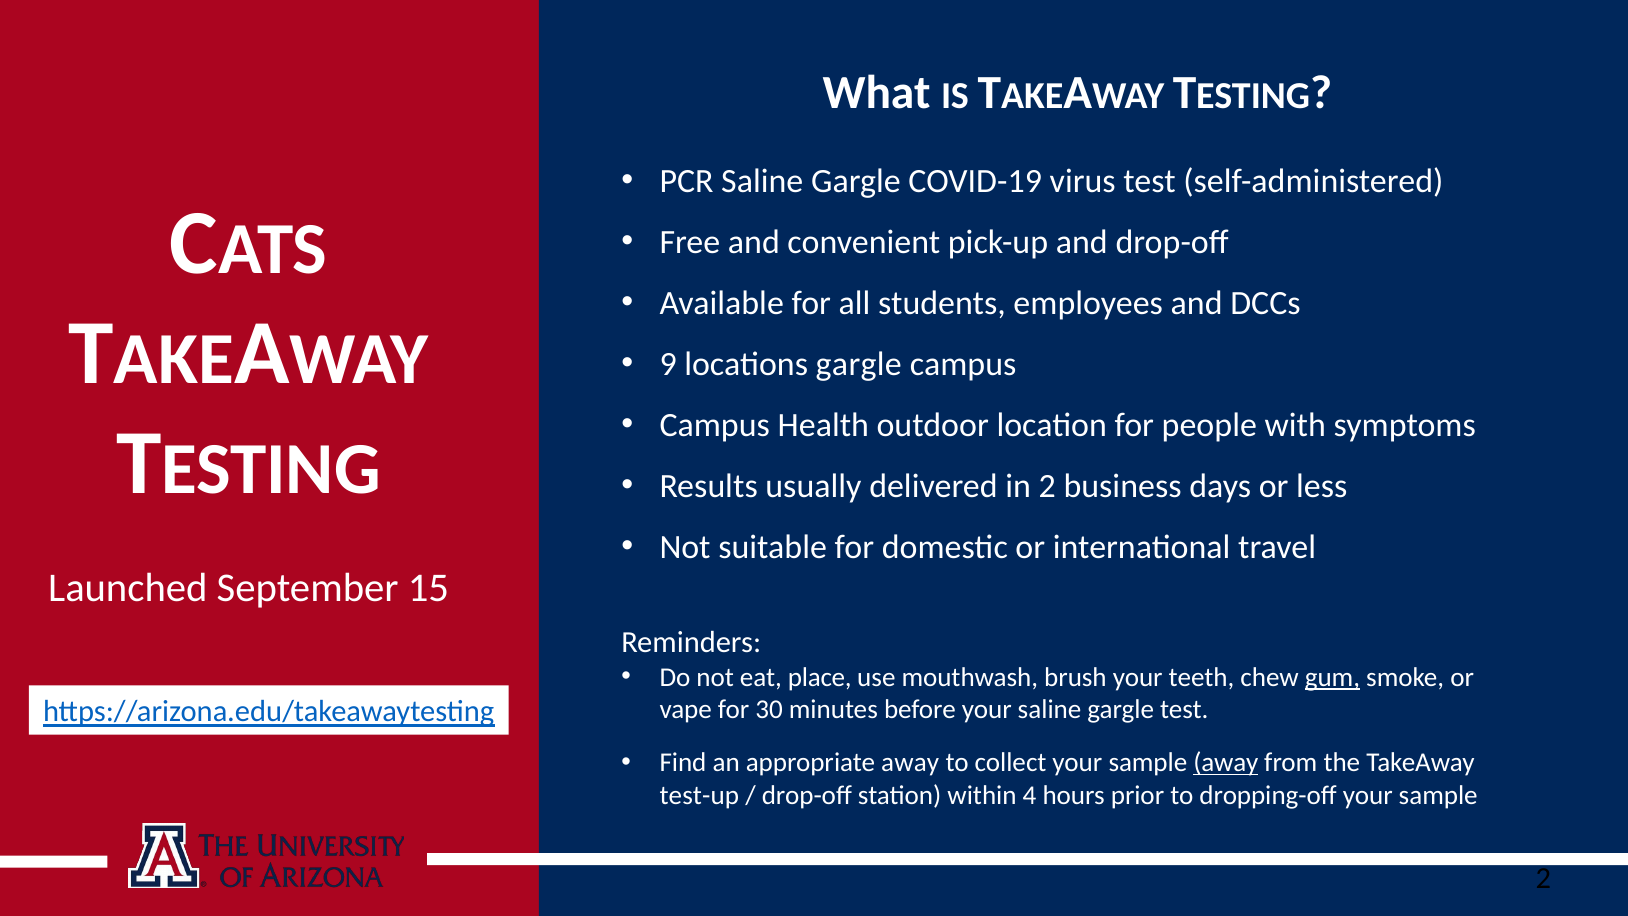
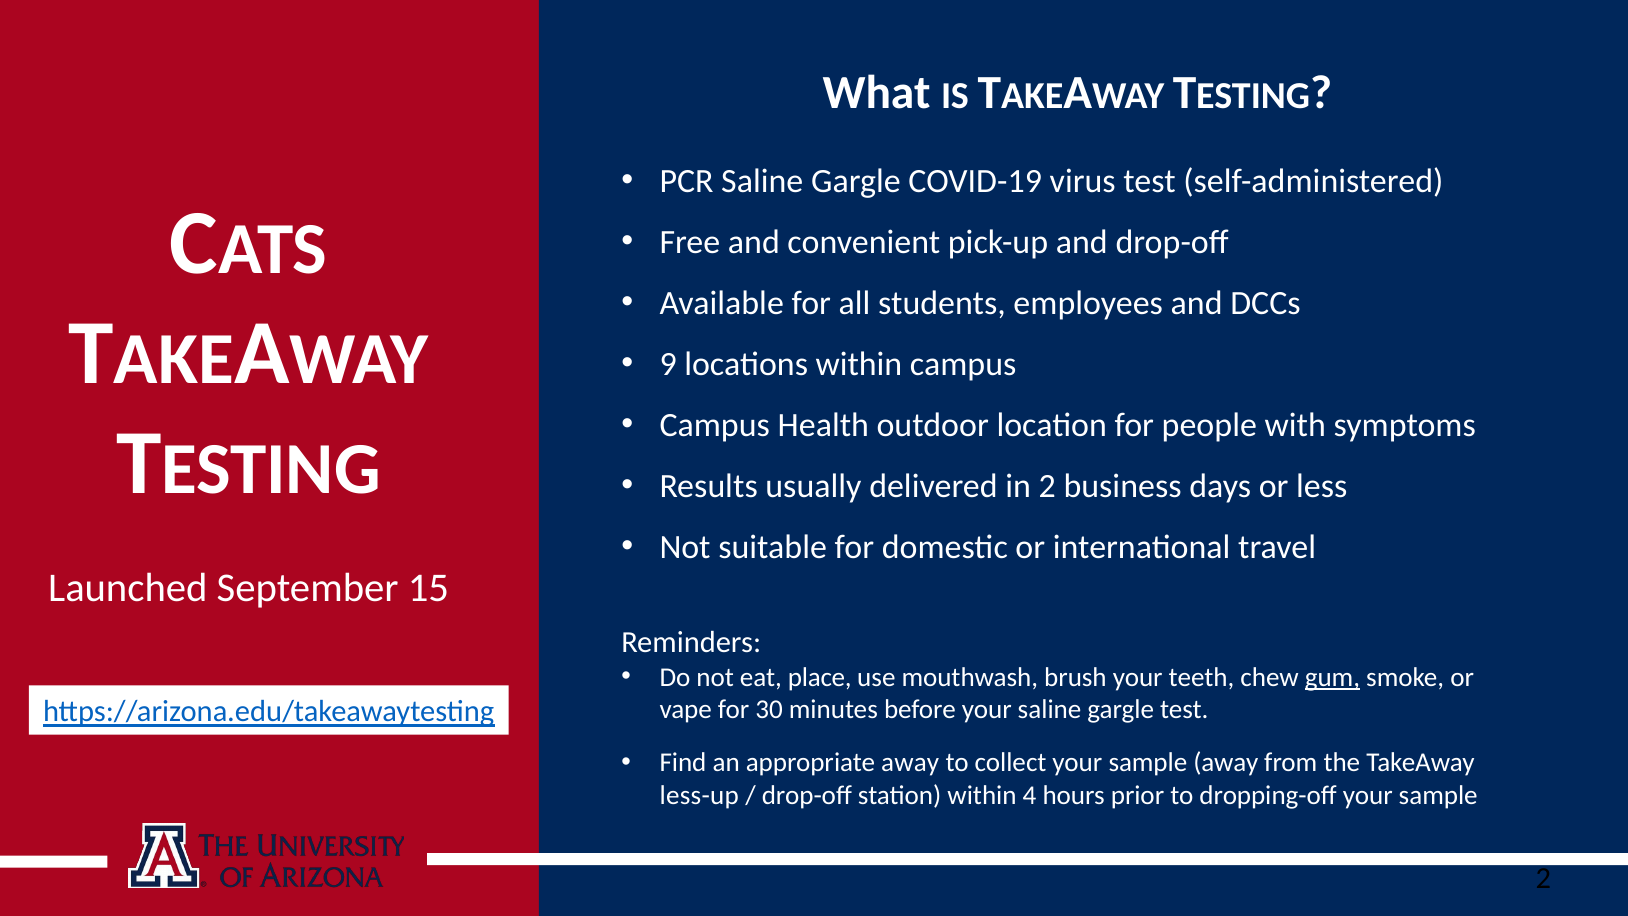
locations gargle: gargle -> within
away at (1226, 762) underline: present -> none
test-up: test-up -> less-up
